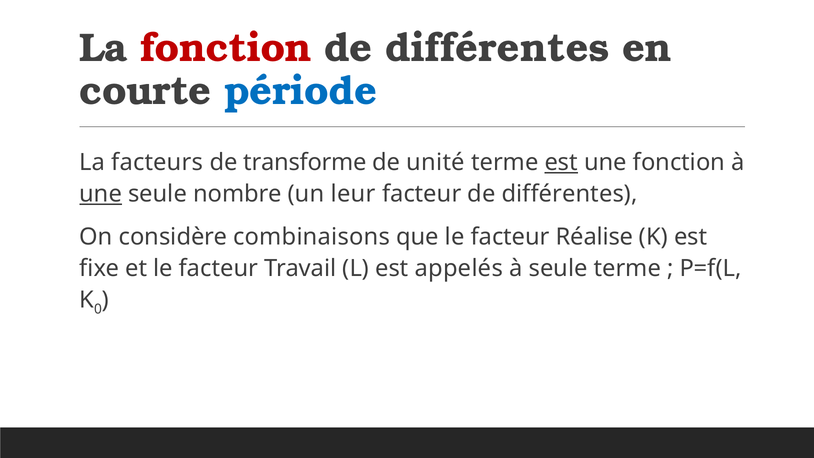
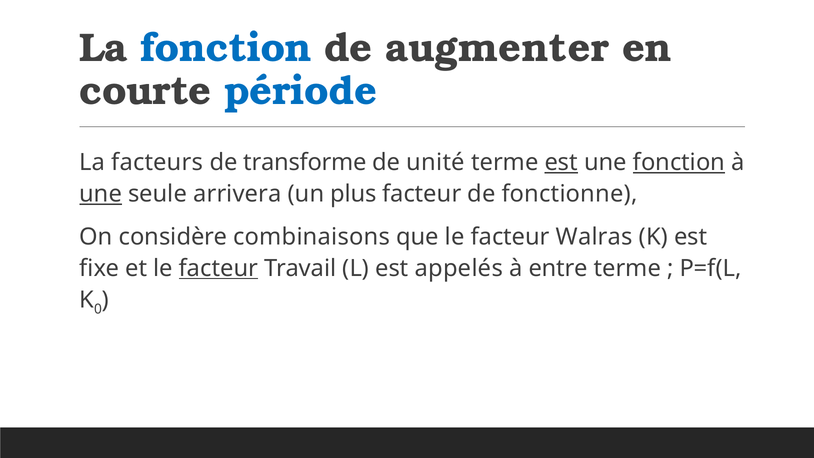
fonction at (226, 48) colour: red -> blue
différentes at (497, 48): différentes -> augmenter
fonction at (679, 163) underline: none -> present
nombre: nombre -> arrivera
leur: leur -> plus
facteur de différentes: différentes -> fonctionne
Réalise: Réalise -> Walras
facteur at (218, 268) underline: none -> present
à seule: seule -> entre
